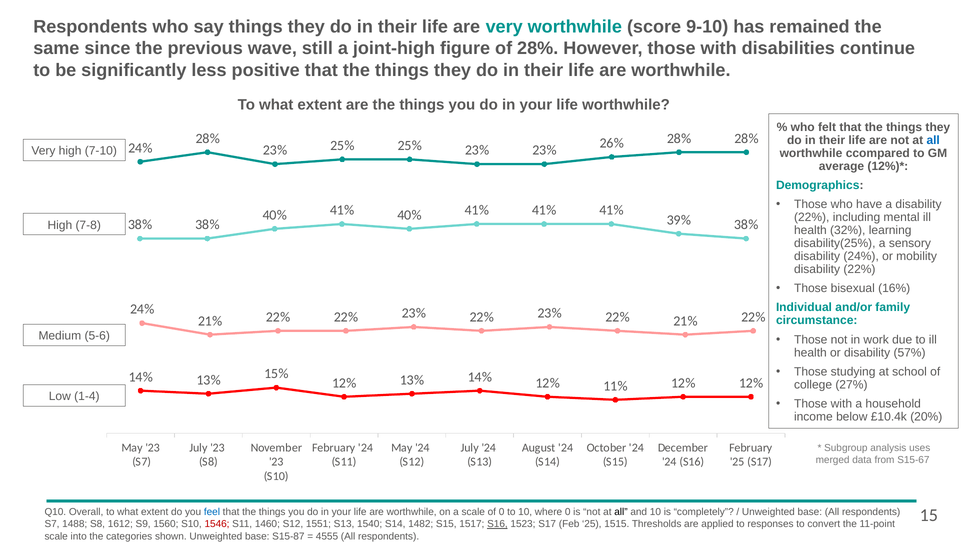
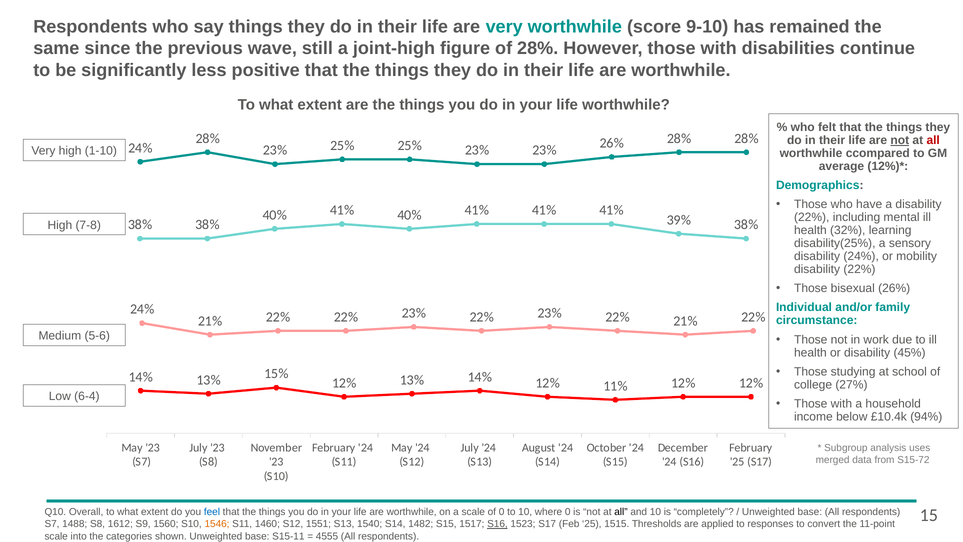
not at (900, 140) underline: none -> present
all at (933, 140) colour: blue -> red
7-10: 7-10 -> 1-10
bisexual 16%: 16% -> 26%
57%: 57% -> 45%
1-4: 1-4 -> 6-4
20%: 20% -> 94%
S15-67: S15-67 -> S15-72
1546 colour: red -> orange
S15-87: S15-87 -> S15-11
